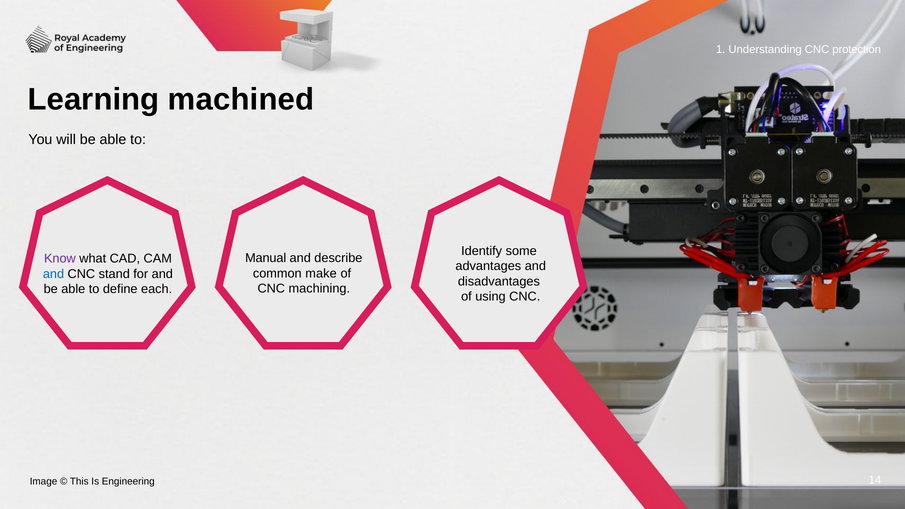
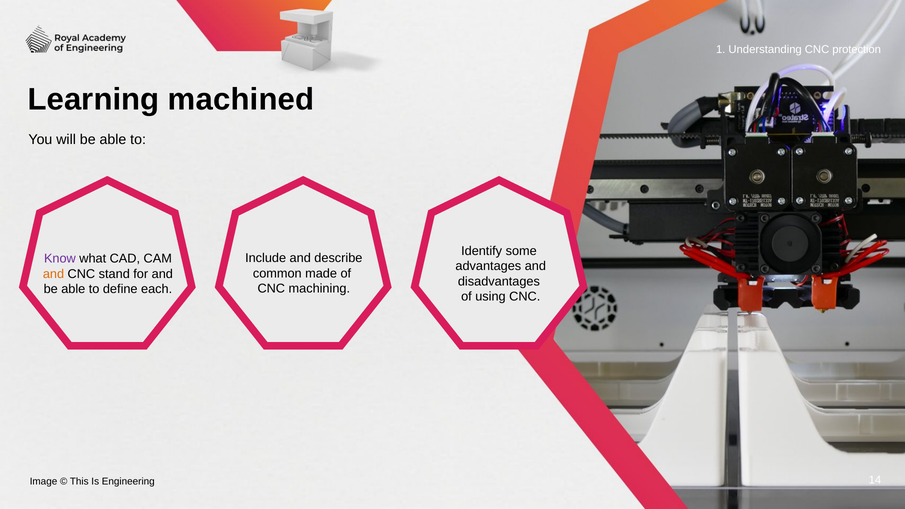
Manual: Manual -> Include
make: make -> made
and at (53, 274) colour: blue -> orange
